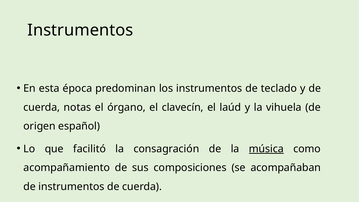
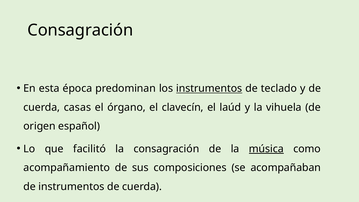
Instrumentos at (80, 30): Instrumentos -> Consagración
instrumentos at (209, 88) underline: none -> present
notas: notas -> casas
